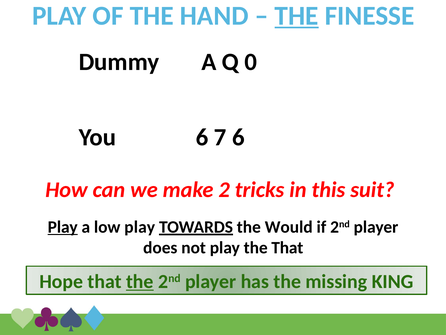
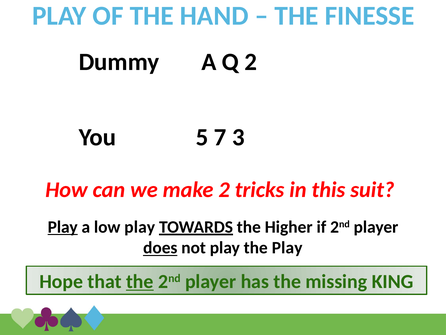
THE at (297, 16) underline: present -> none
Q 0: 0 -> 2
You 6: 6 -> 5
7 6: 6 -> 3
Would: Would -> Higher
does underline: none -> present
the That: That -> Play
